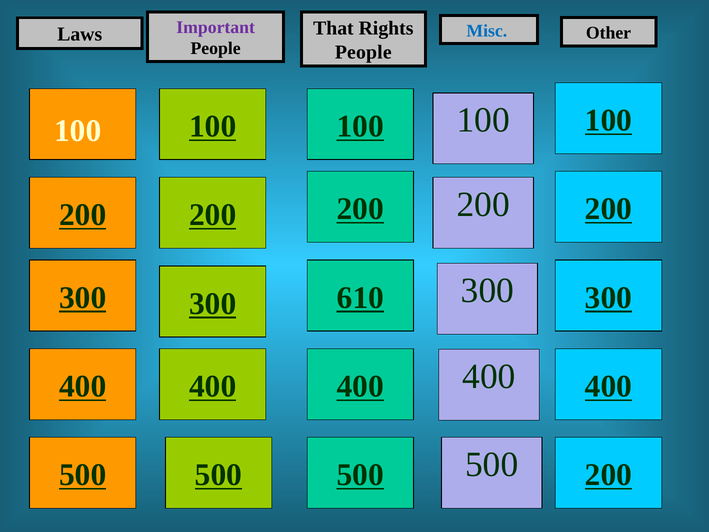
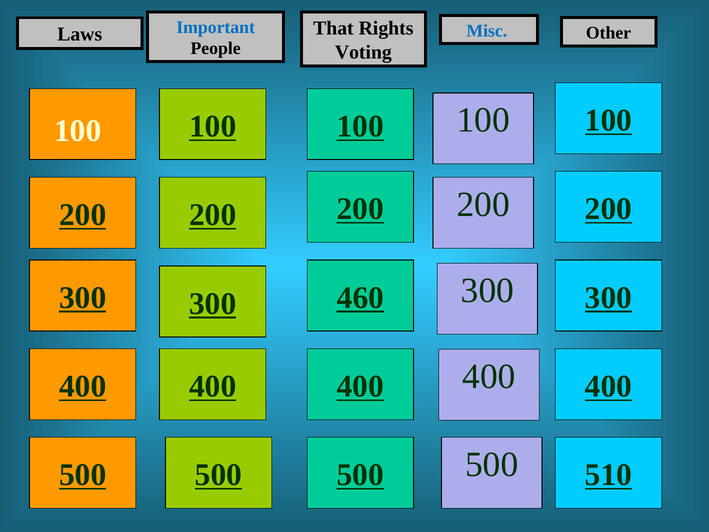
Important colour: purple -> blue
People at (363, 52): People -> Voting
610: 610 -> 460
500 200: 200 -> 510
